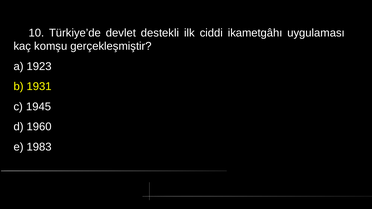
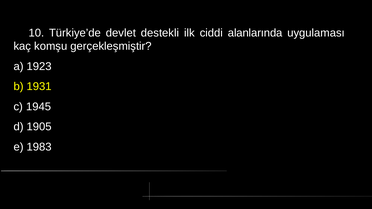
ikametgâhı: ikametgâhı -> alanlarında
1960: 1960 -> 1905
